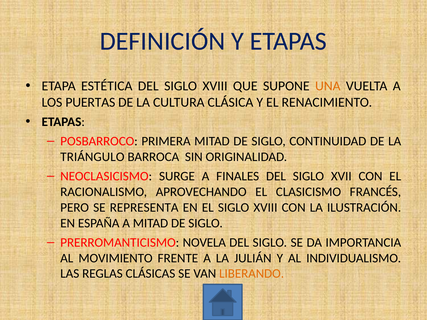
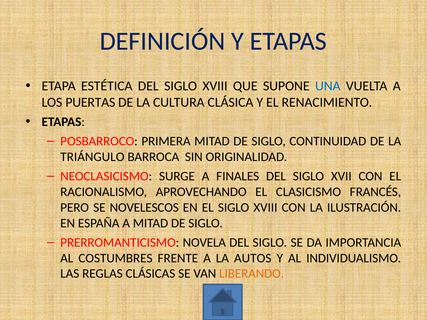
UNA colour: orange -> blue
REPRESENTA: REPRESENTA -> NOVELESCOS
MOVIMIENTO: MOVIMIENTO -> COSTUMBRES
JULIÁN: JULIÁN -> AUTOS
